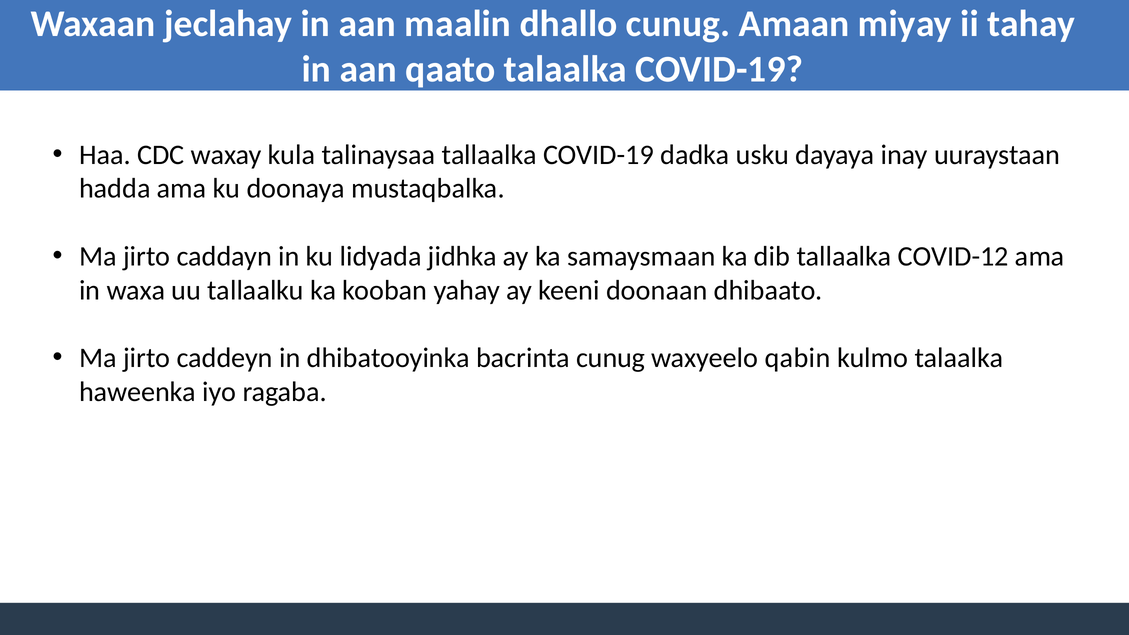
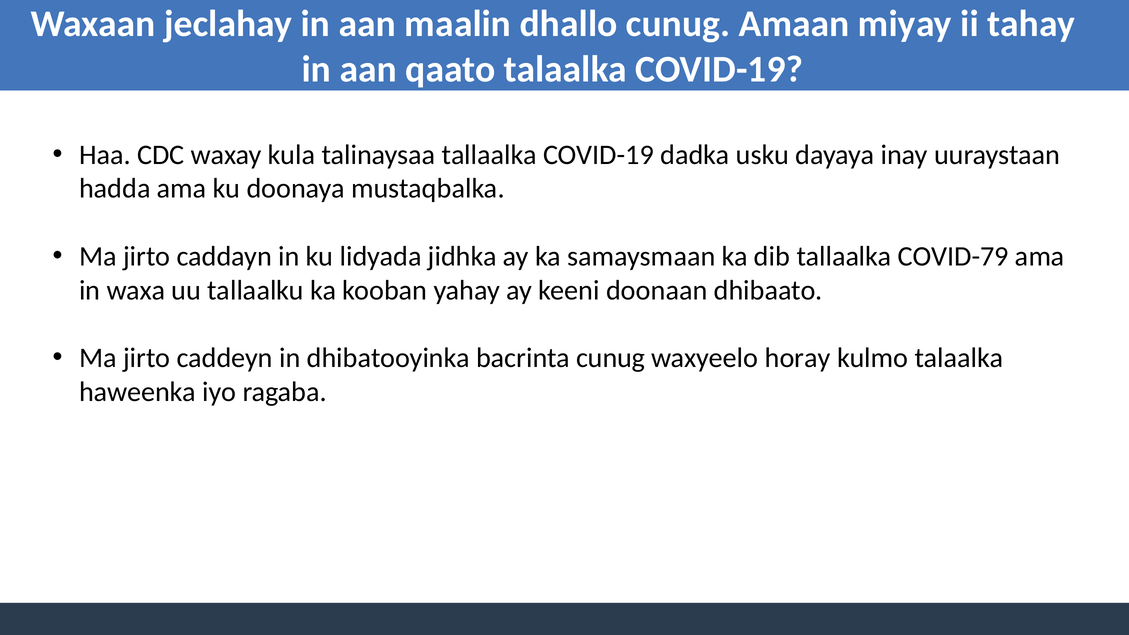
COVID-12: COVID-12 -> COVID-79
qabin: qabin -> horay
